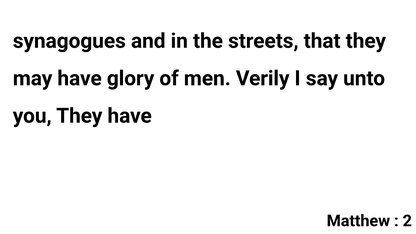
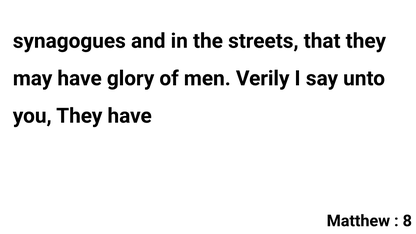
2: 2 -> 8
